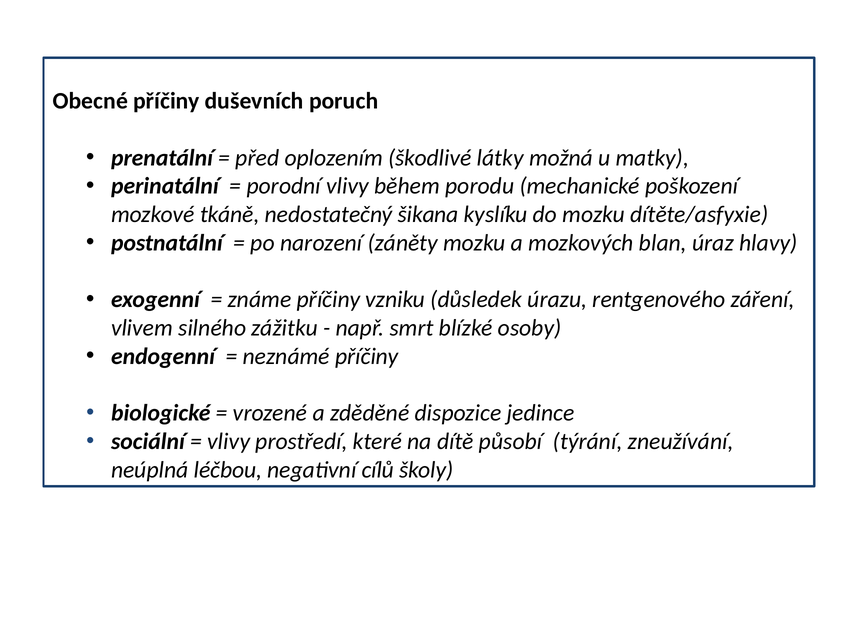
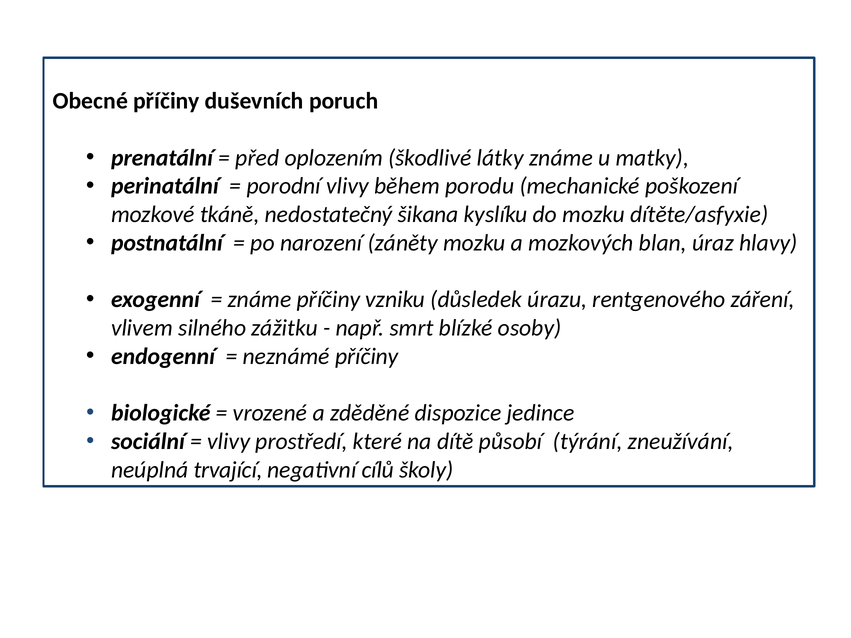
látky možná: možná -> známe
léčbou: léčbou -> trvající
